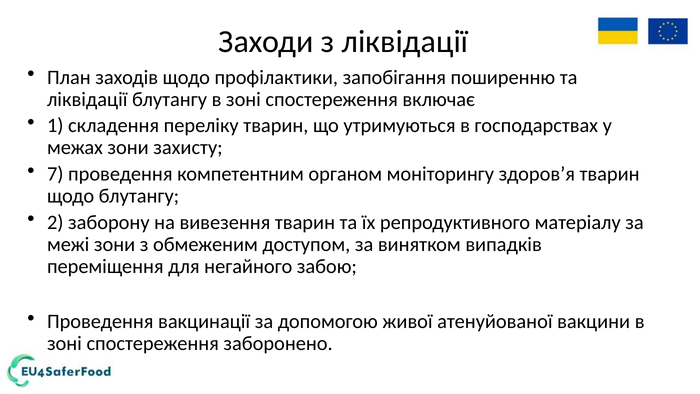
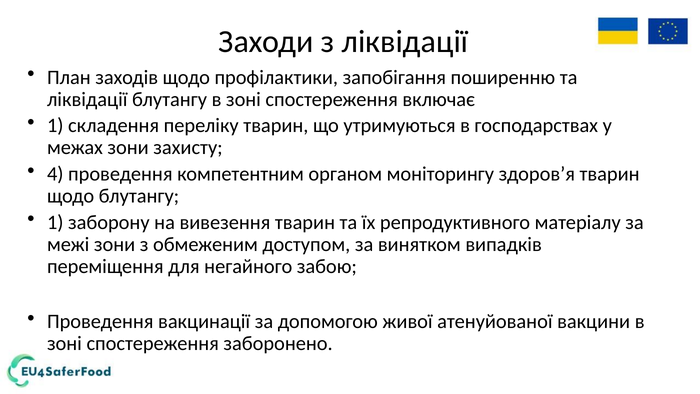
7: 7 -> 4
2 at (55, 222): 2 -> 1
